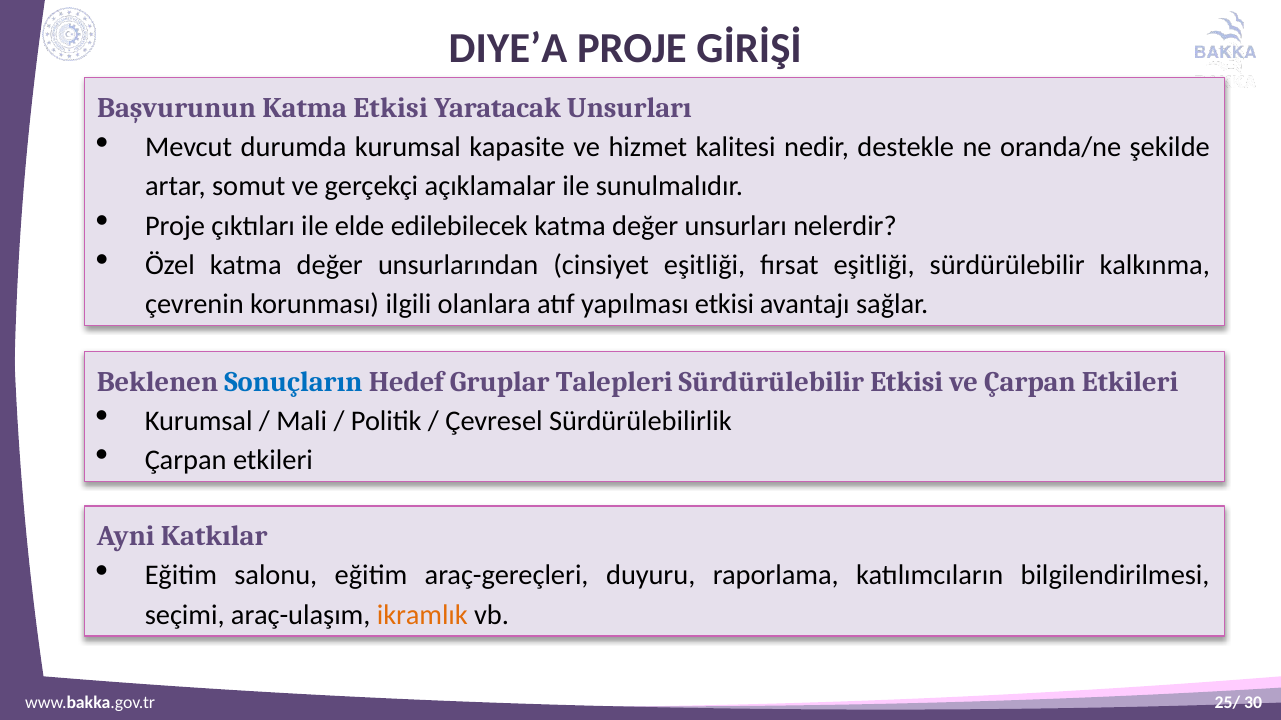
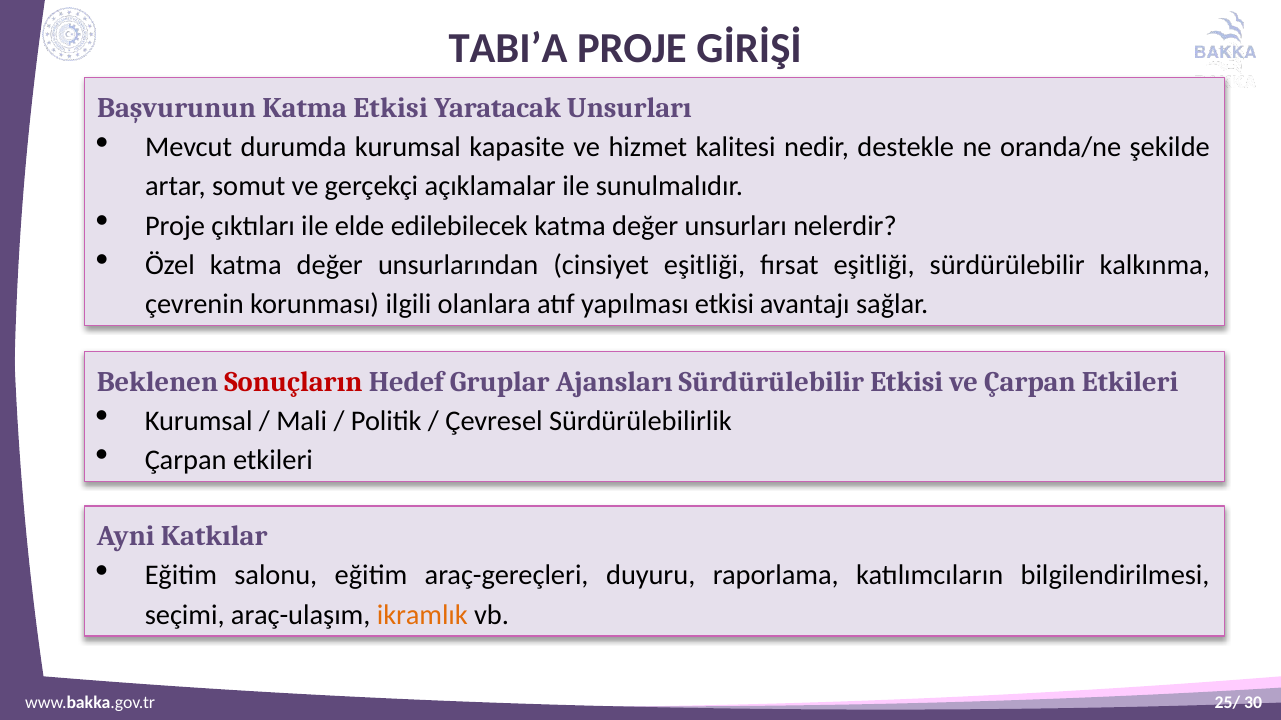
DIYE’A: DIYE’A -> TABI’A
Sonuçların colour: blue -> red
Talepleri: Talepleri -> Ajansları
